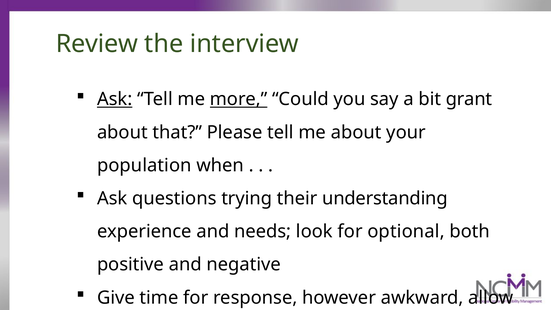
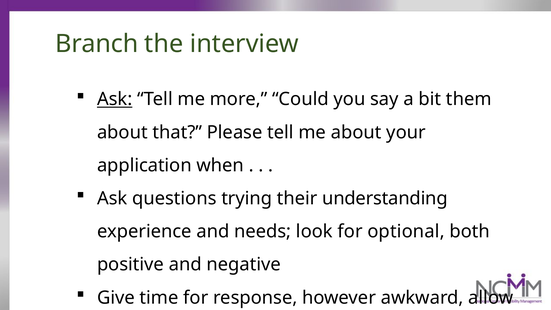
Review: Review -> Branch
more underline: present -> none
grant: grant -> them
population: population -> application
